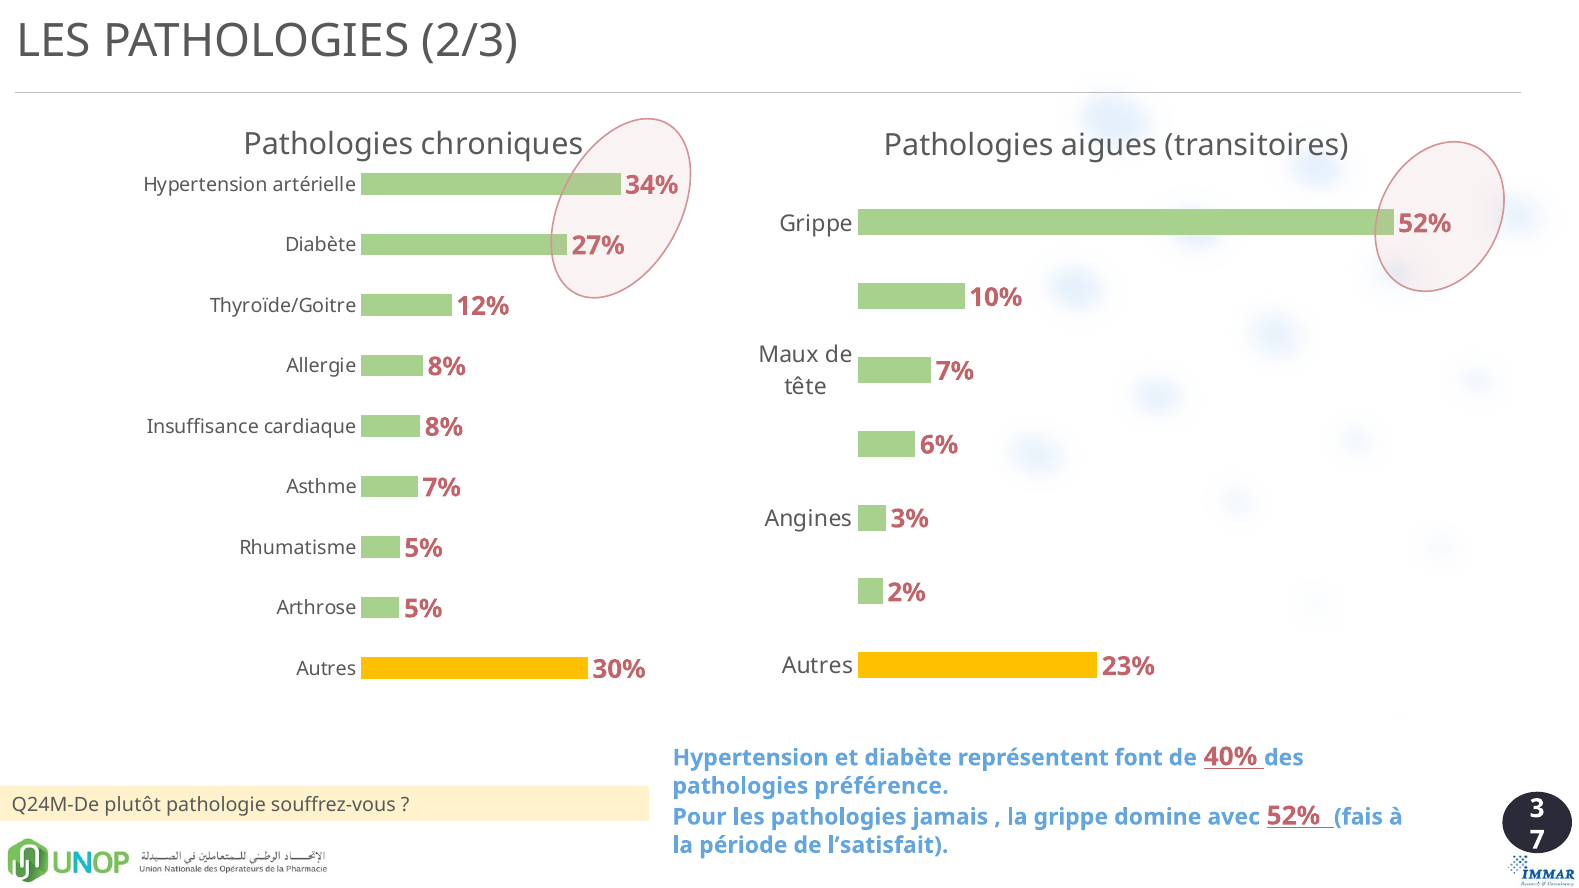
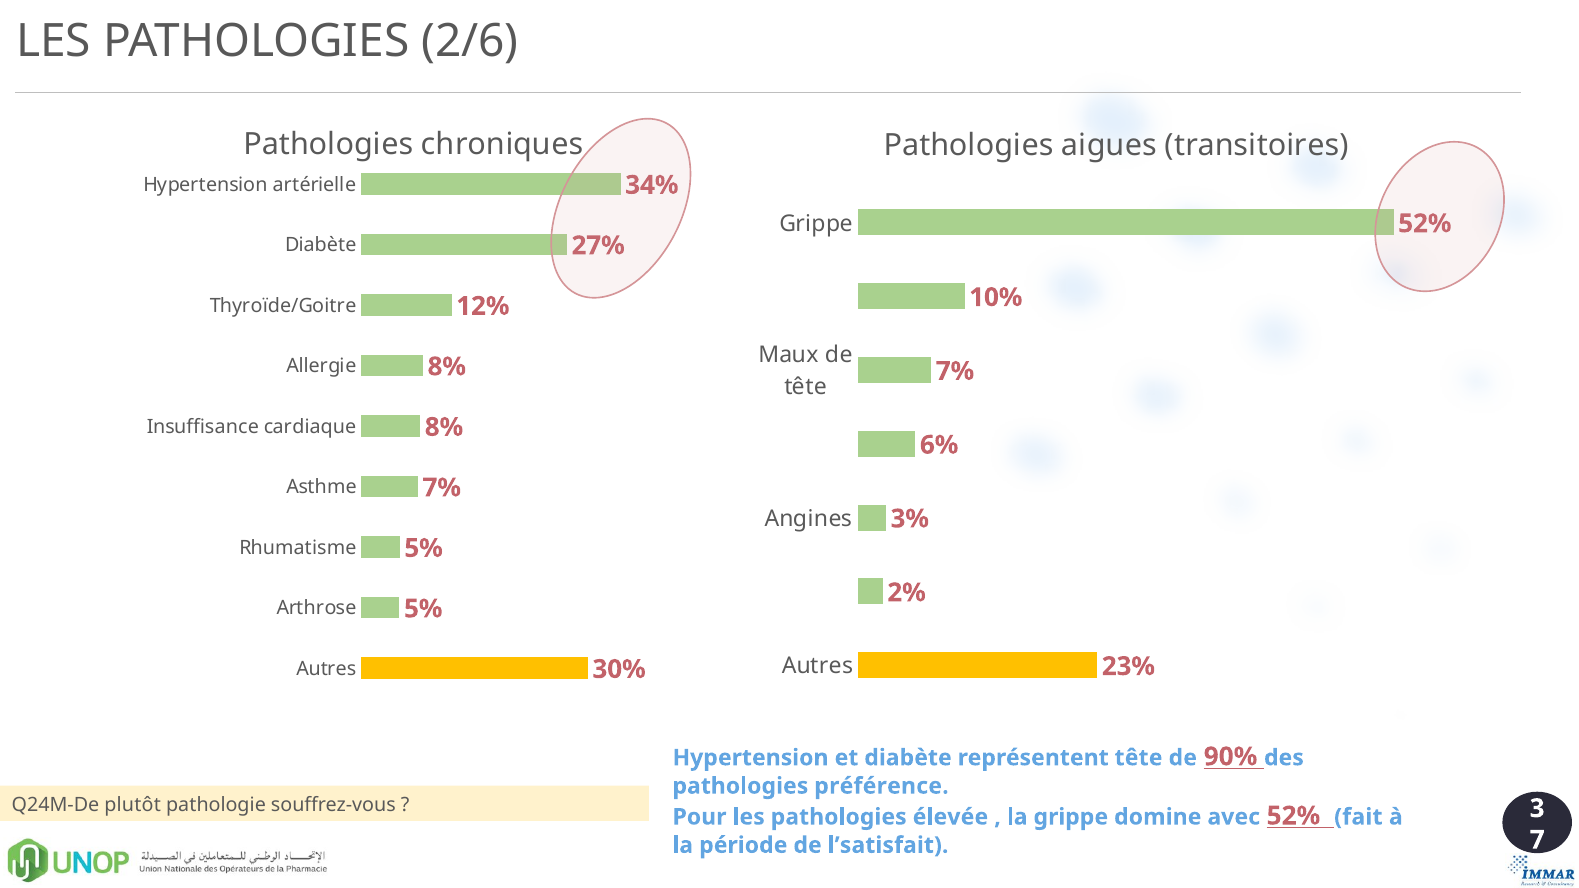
2/3: 2/3 -> 2/6
représentent font: font -> tête
40%: 40% -> 90%
jamais: jamais -> élevée
fais: fais -> fait
